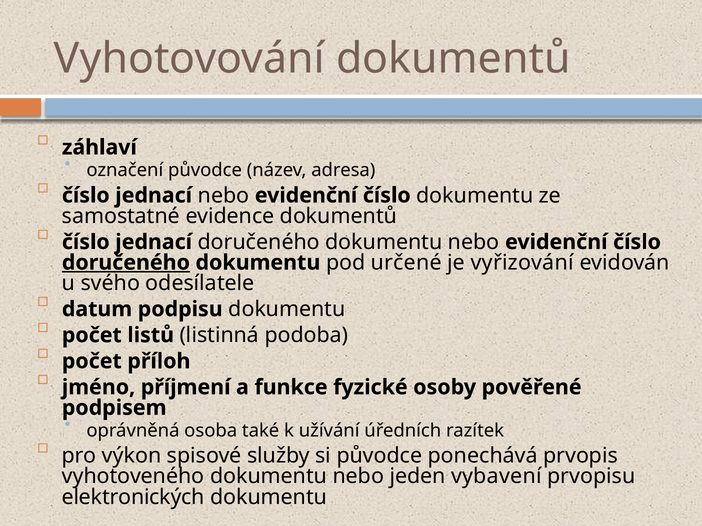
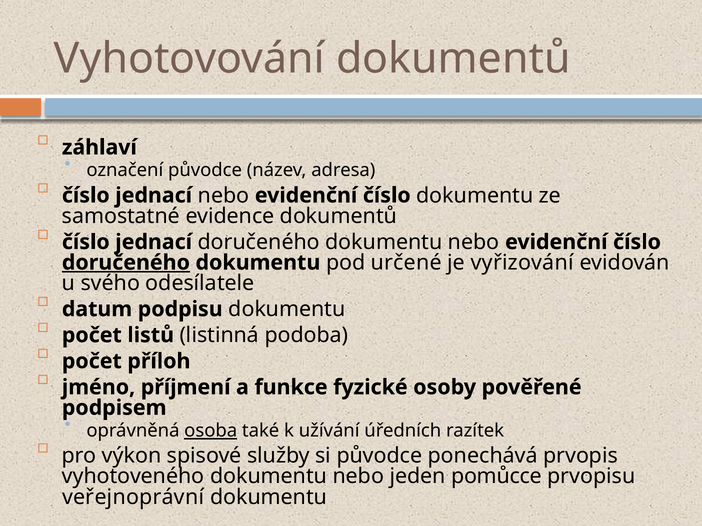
osoba underline: none -> present
vybavení: vybavení -> pomůcce
elektronických: elektronických -> veřejnoprávní
